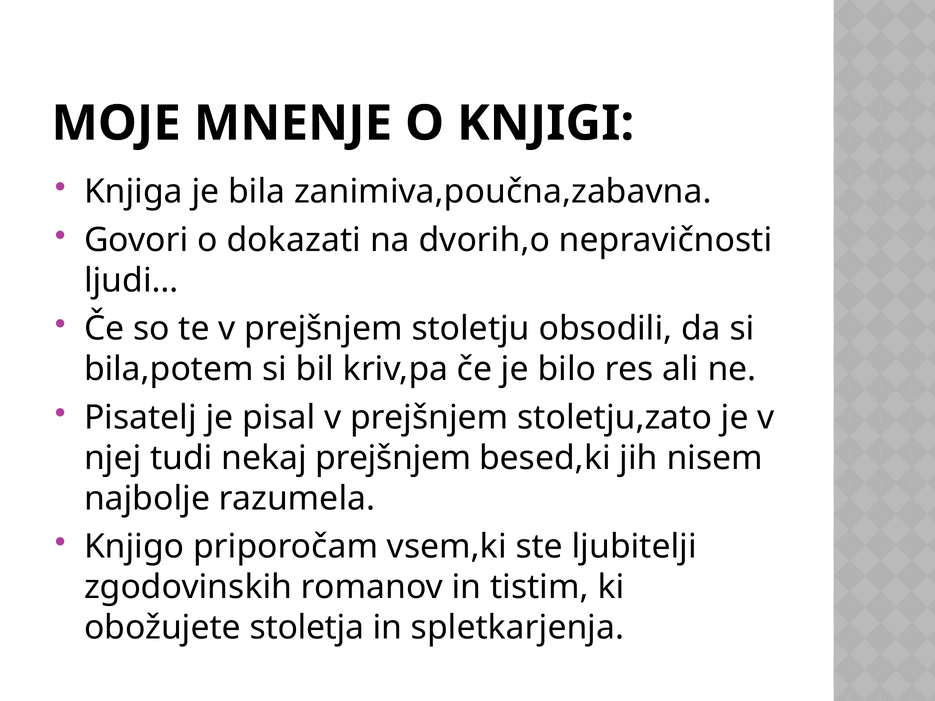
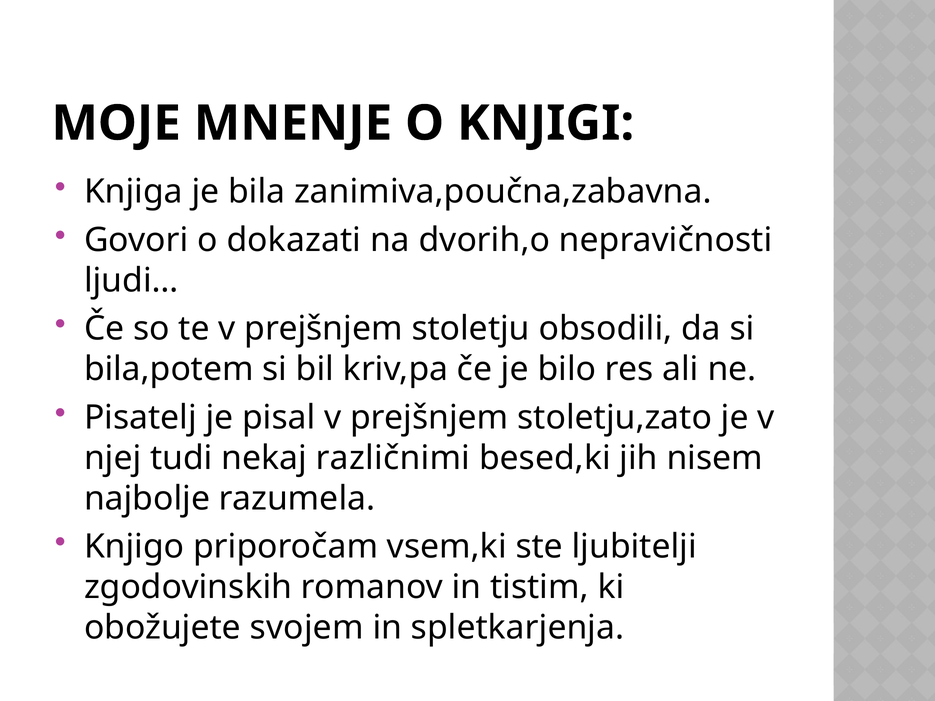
nekaj prejšnjem: prejšnjem -> različnimi
stoletja: stoletja -> svojem
